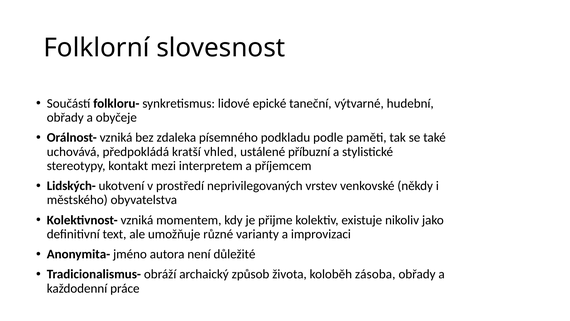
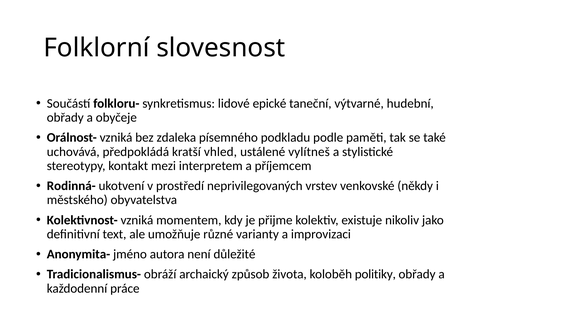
příbuzní: příbuzní -> vylítneš
Lidských-: Lidských- -> Rodinná-
zásoba: zásoba -> politiky
